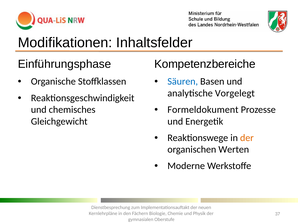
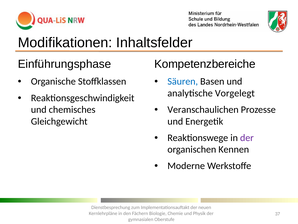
Formeldokument: Formeldokument -> Veranschaulichen
der at (247, 137) colour: orange -> purple
Werten: Werten -> Kennen
